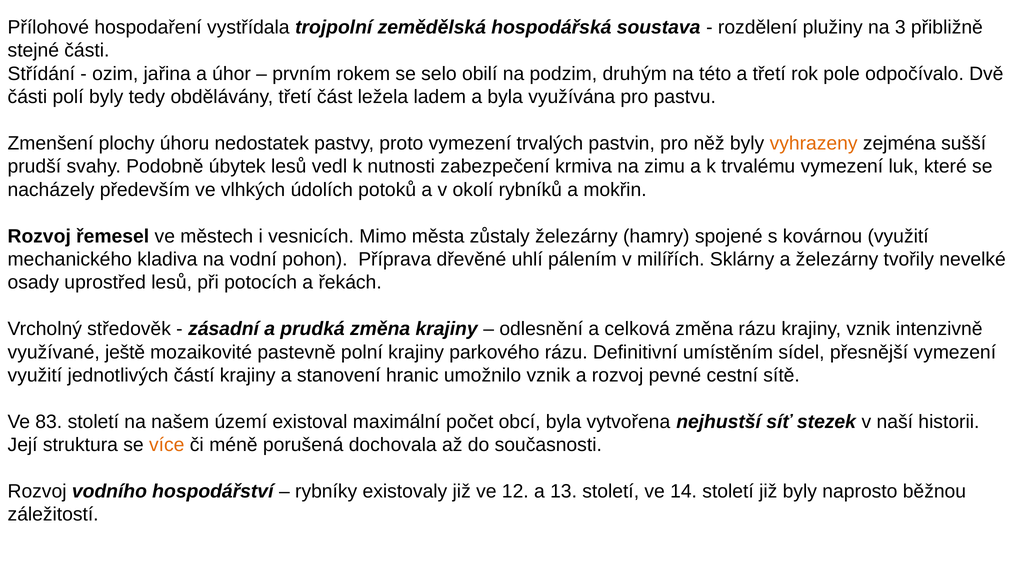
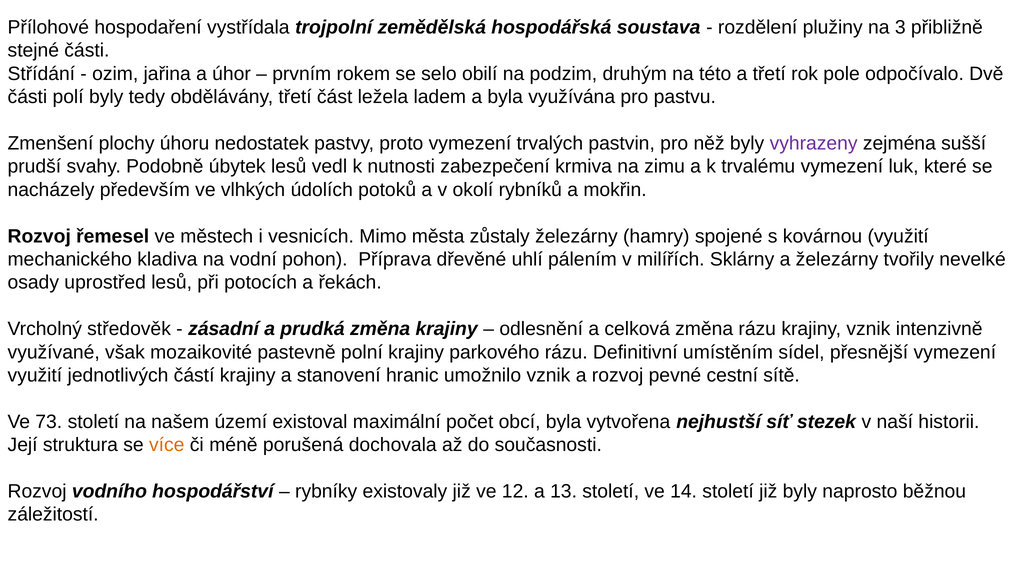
vyhrazeny colour: orange -> purple
ještě: ještě -> však
83: 83 -> 73
